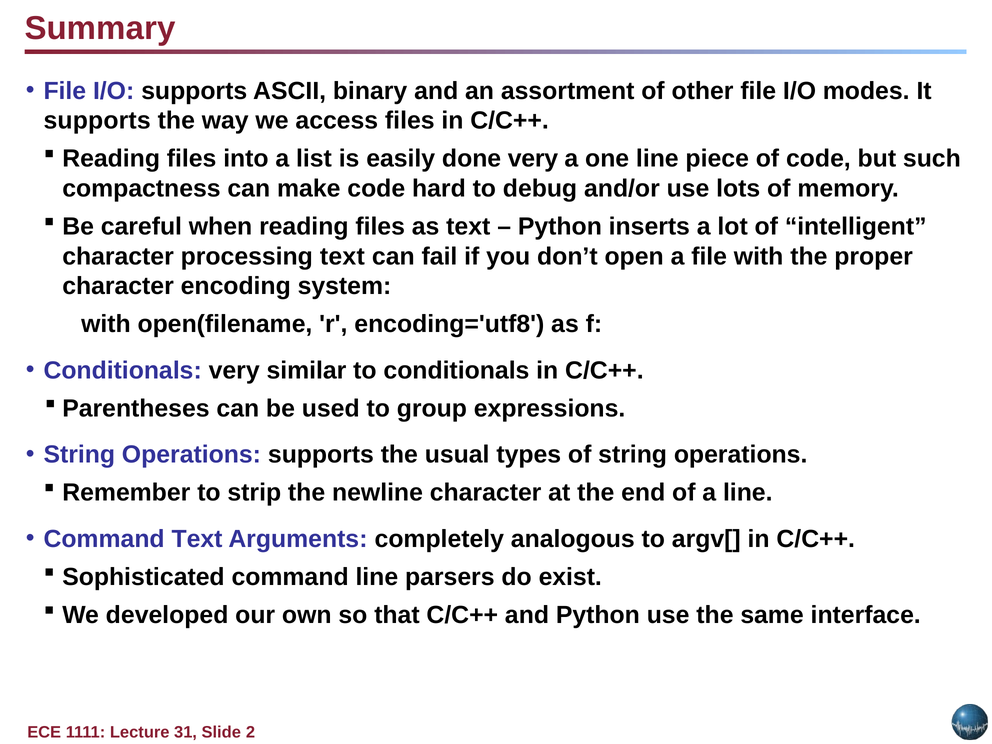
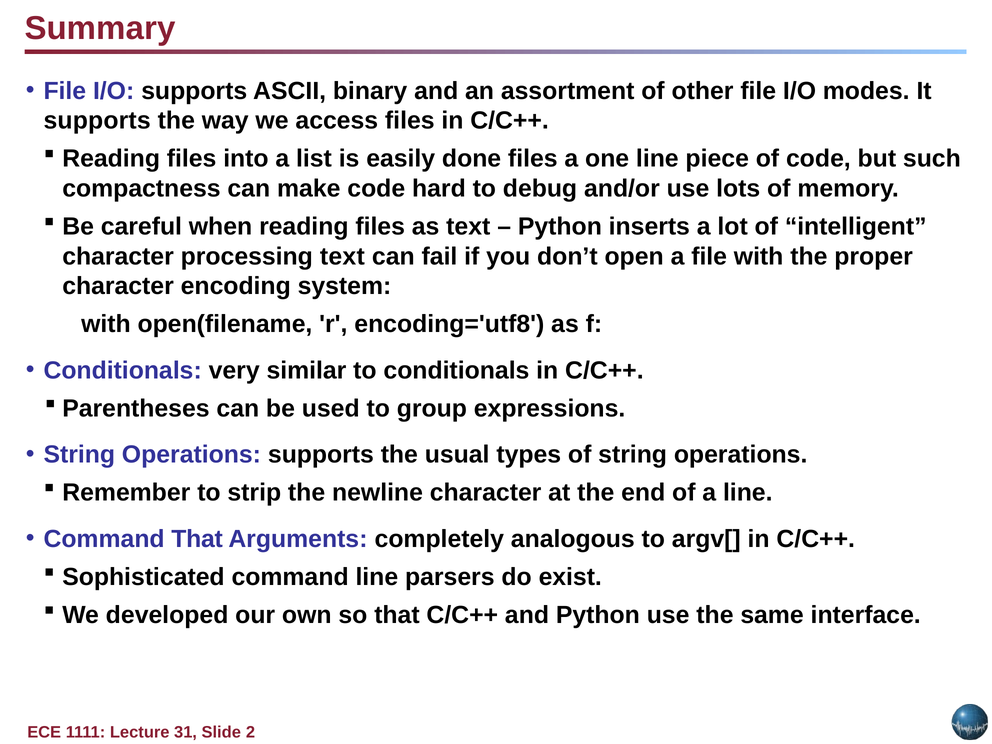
done very: very -> files
Command Text: Text -> That
